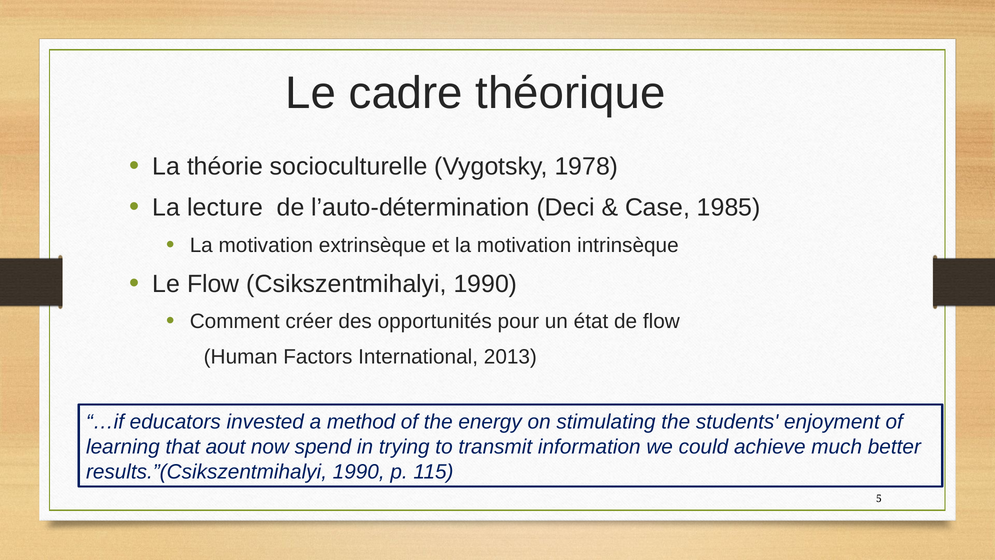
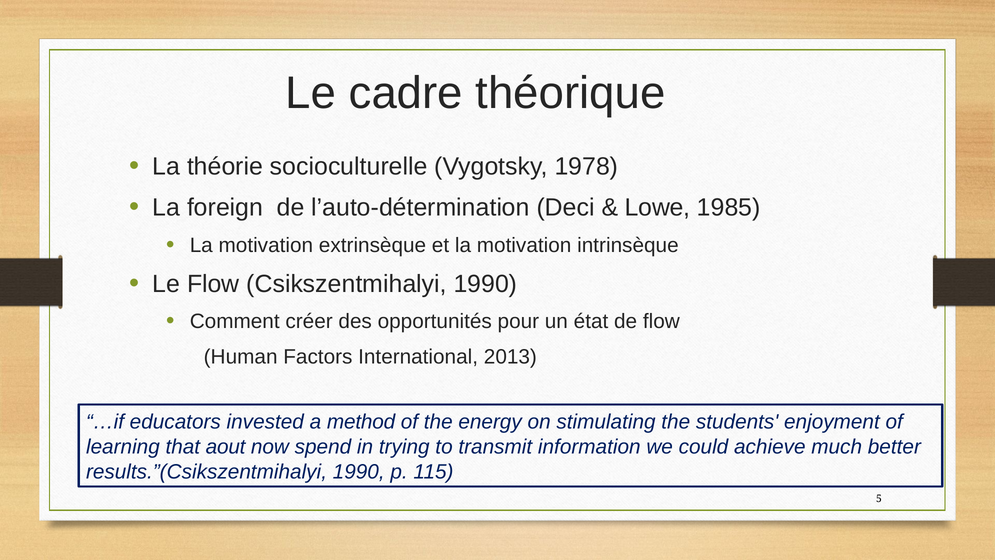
lecture: lecture -> foreign
Case: Case -> Lowe
